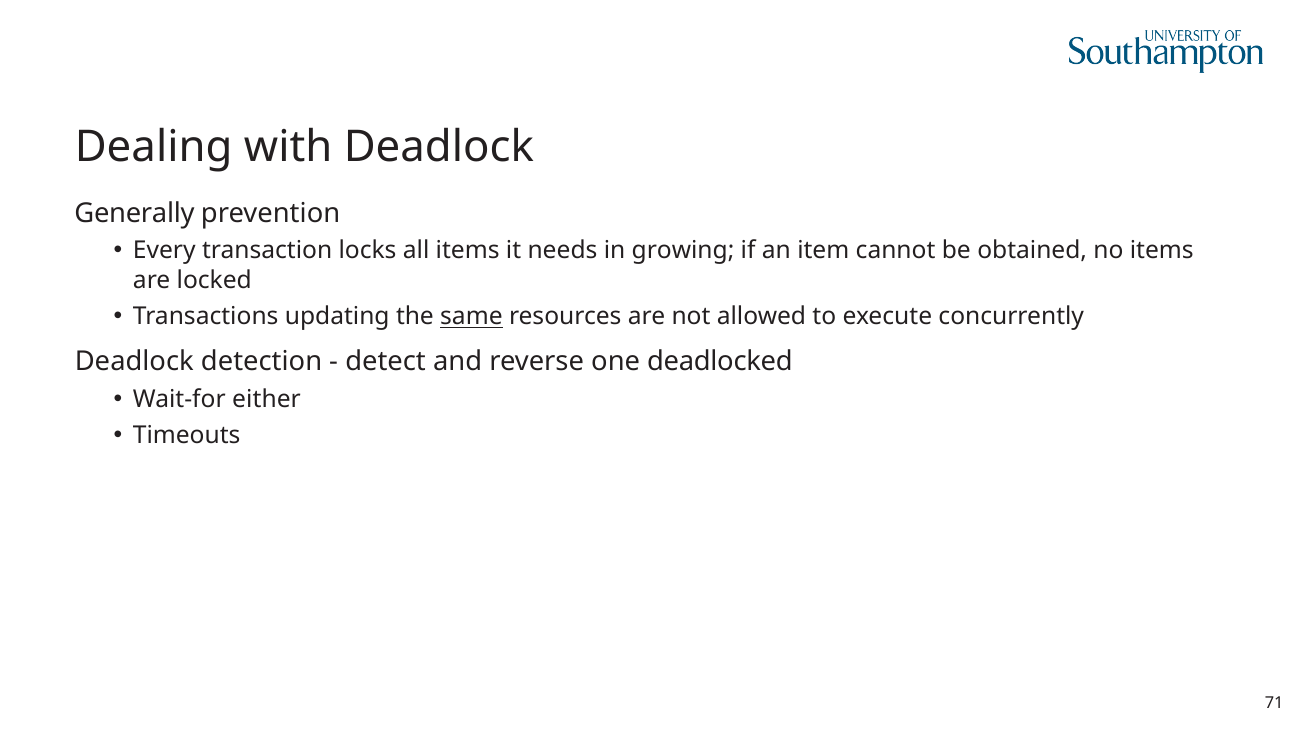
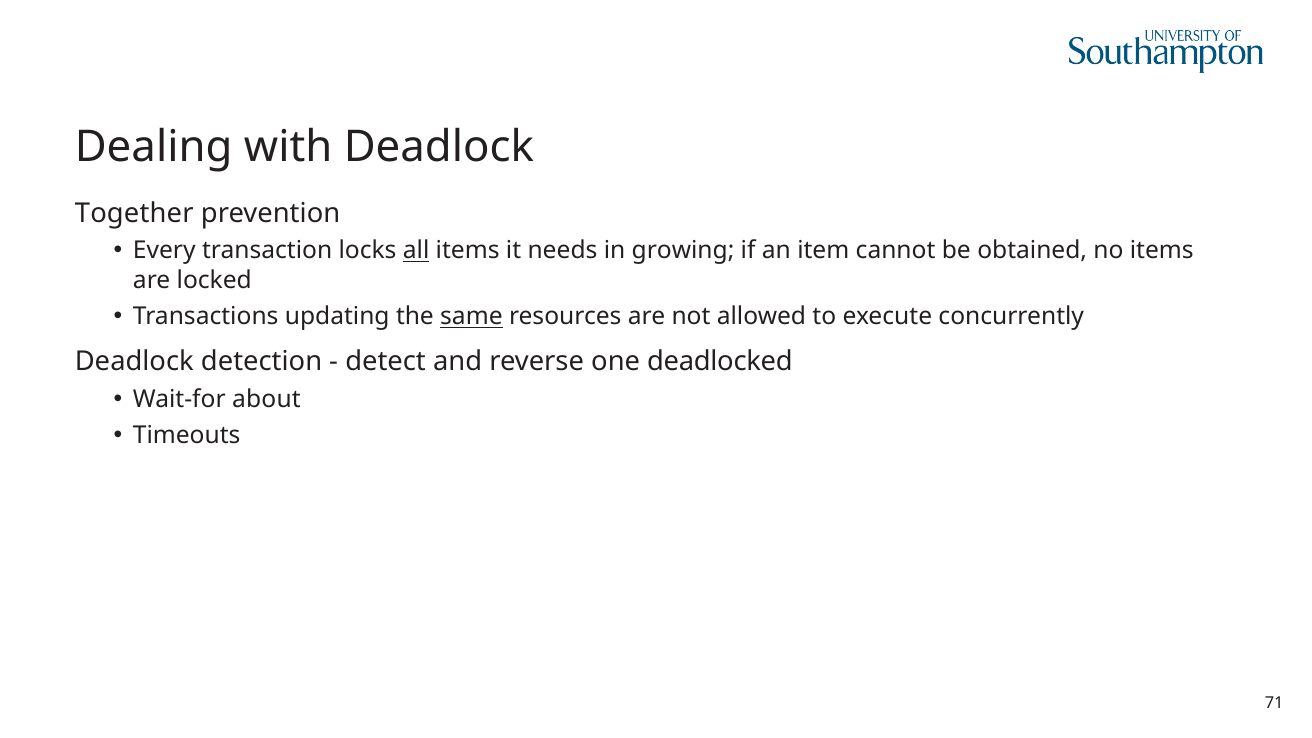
Generally: Generally -> Together
all underline: none -> present
either: either -> about
